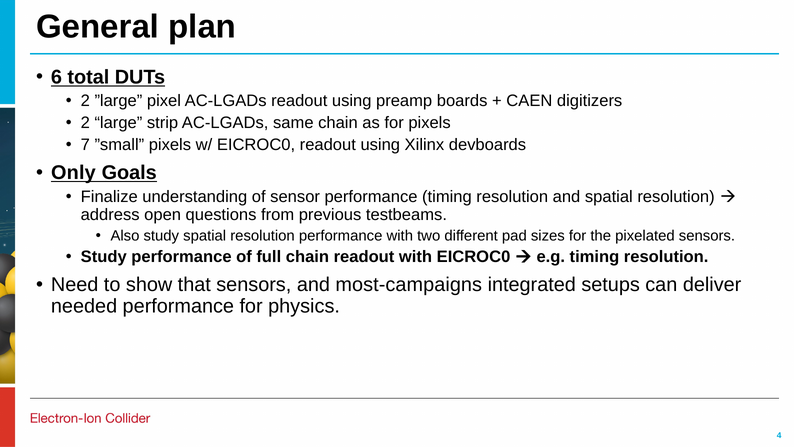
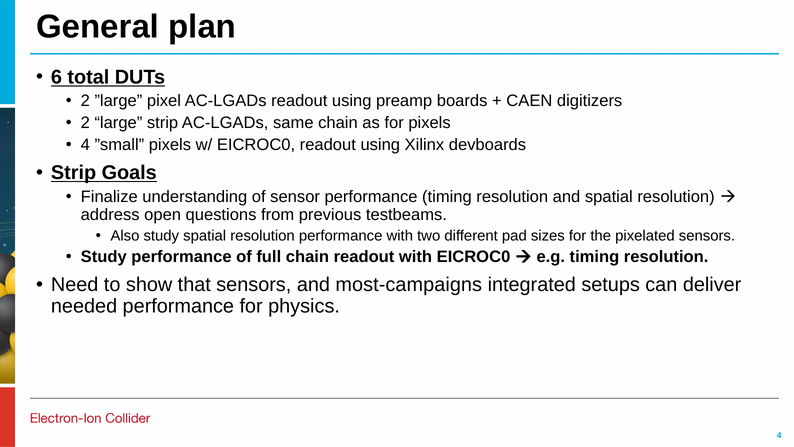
7 at (85, 145): 7 -> 4
Only at (73, 173): Only -> Strip
